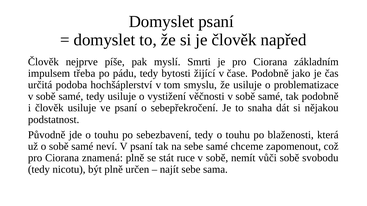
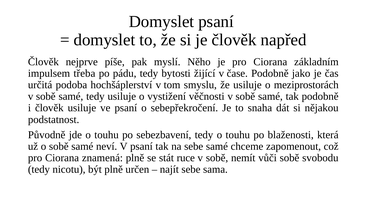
Smrti: Smrti -> Něho
problematizace: problematizace -> meziprostorách
